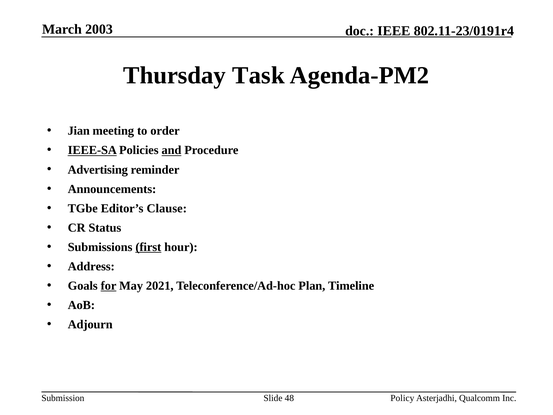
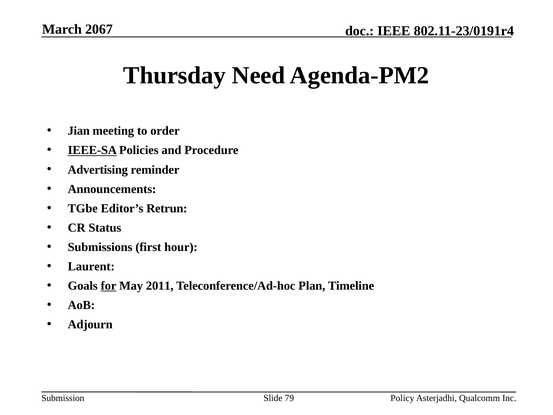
2003: 2003 -> 2067
Task: Task -> Need
and underline: present -> none
Clause: Clause -> Retrun
first underline: present -> none
Address: Address -> Laurent
2021: 2021 -> 2011
48: 48 -> 79
